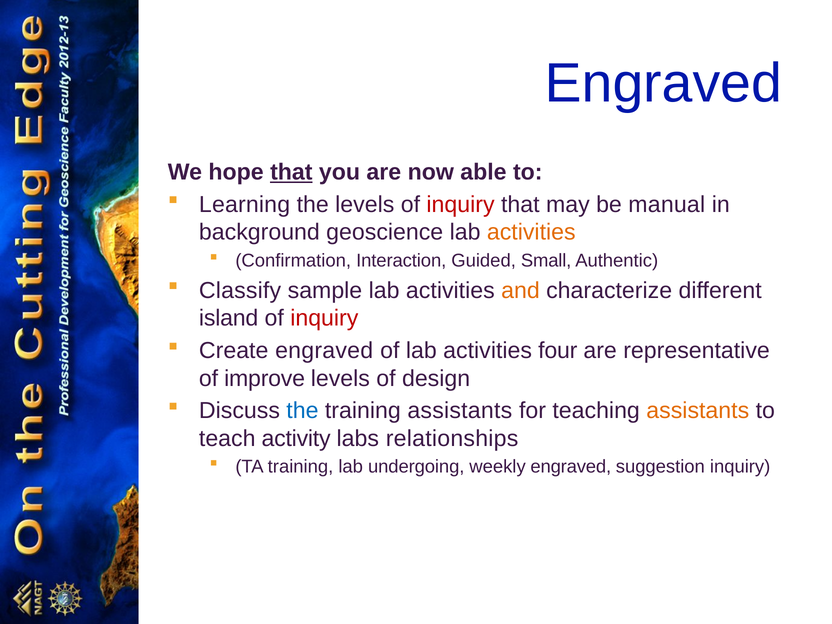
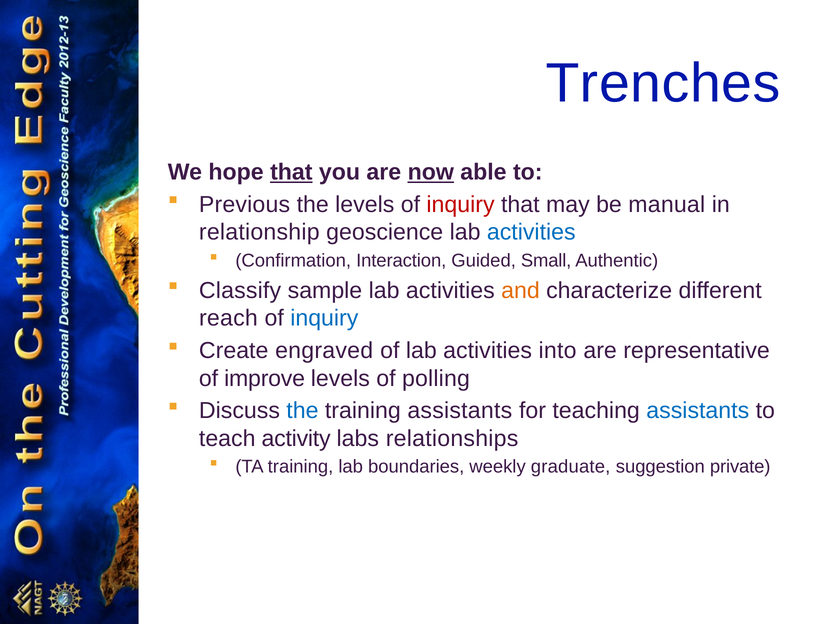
Engraved at (663, 84): Engraved -> Trenches
now underline: none -> present
Learning: Learning -> Previous
background: background -> relationship
activities at (531, 232) colour: orange -> blue
island: island -> reach
inquiry at (324, 318) colour: red -> blue
four: four -> into
design: design -> polling
assistants at (698, 411) colour: orange -> blue
undergoing: undergoing -> boundaries
weekly engraved: engraved -> graduate
suggestion inquiry: inquiry -> private
